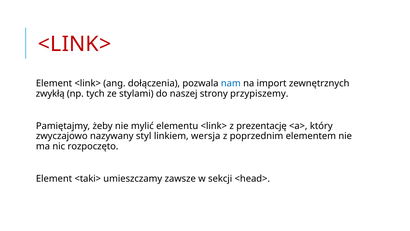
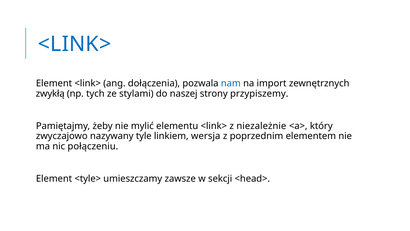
<LINK> at (75, 44) colour: red -> blue
prezentację: prezentację -> niezależnie
styl: styl -> tyle
rozpoczęto: rozpoczęto -> połączeniu
<taki>: <taki> -> <tyle>
